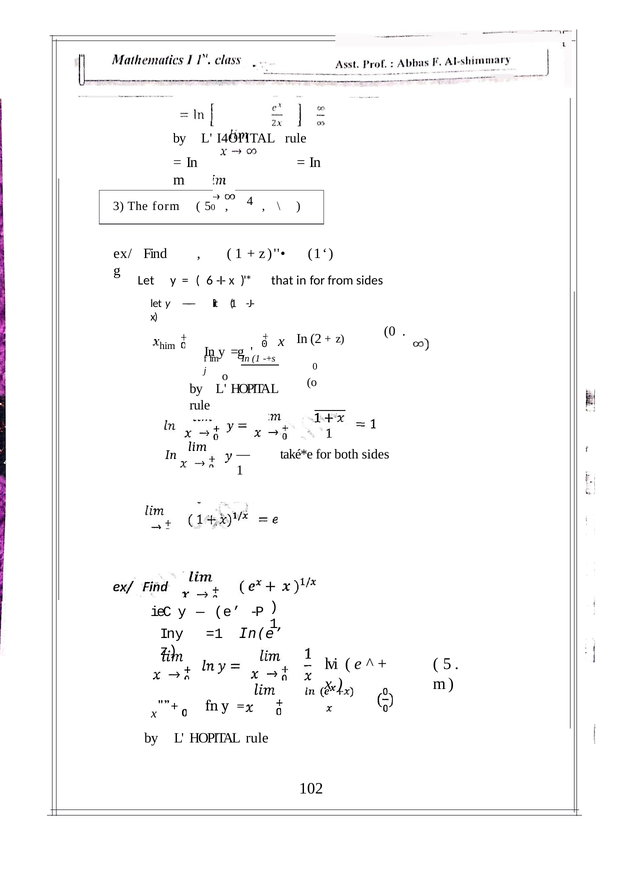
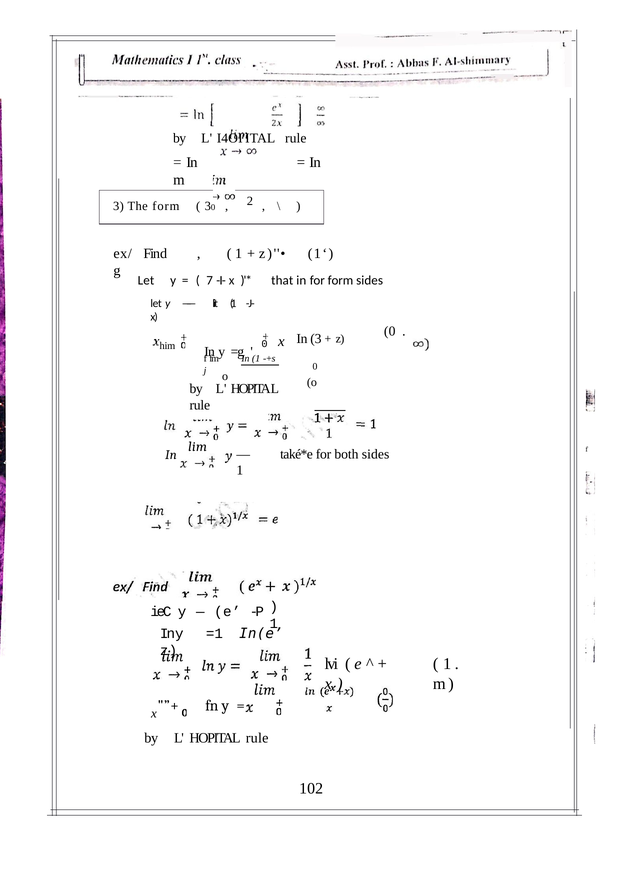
5 at (208, 206): 5 -> 3
4: 4 -> 2
6: 6 -> 7
for from: from -> form
In 2: 2 -> 3
5 at (447, 664): 5 -> 1
